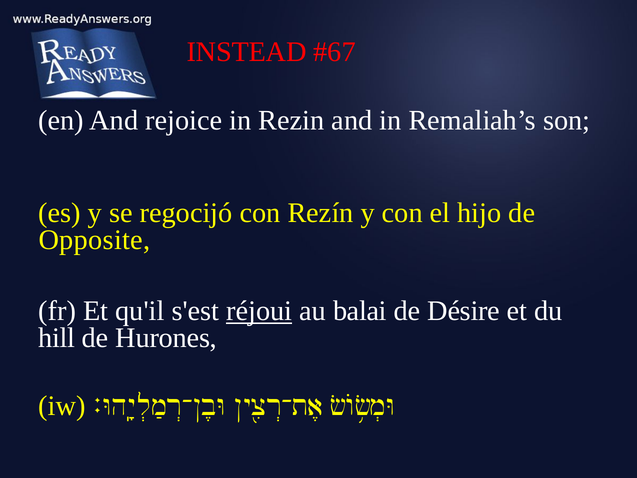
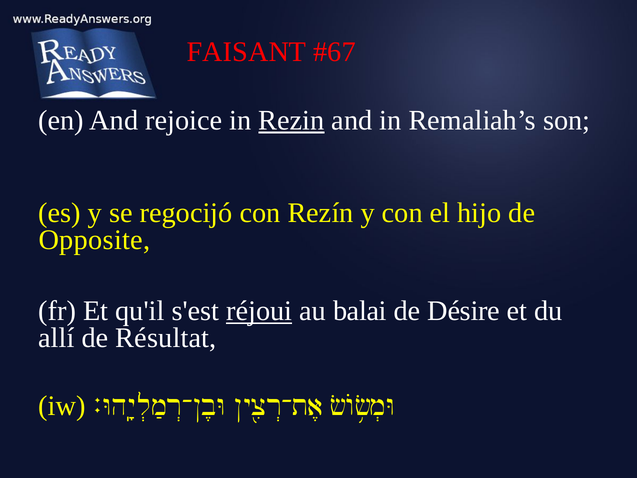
INSTEAD: INSTEAD -> FAISANT
Rezin underline: none -> present
hill: hill -> allí
Hurones: Hurones -> Résultat
